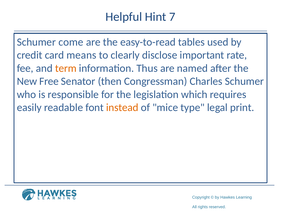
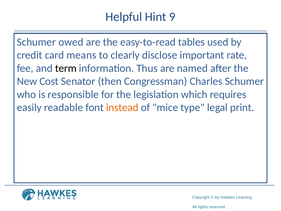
7: 7 -> 9
come: come -> owed
term colour: orange -> black
Free: Free -> Cost
